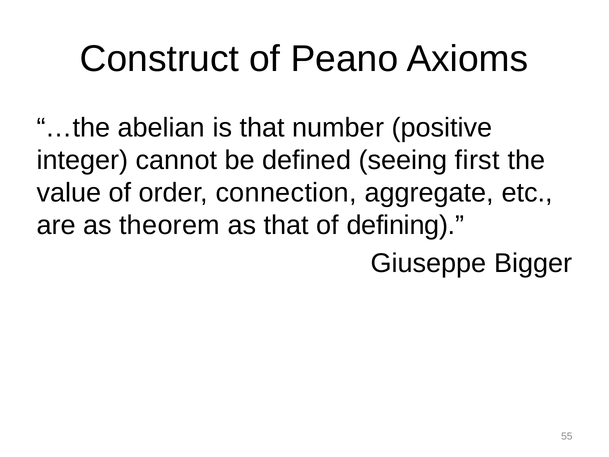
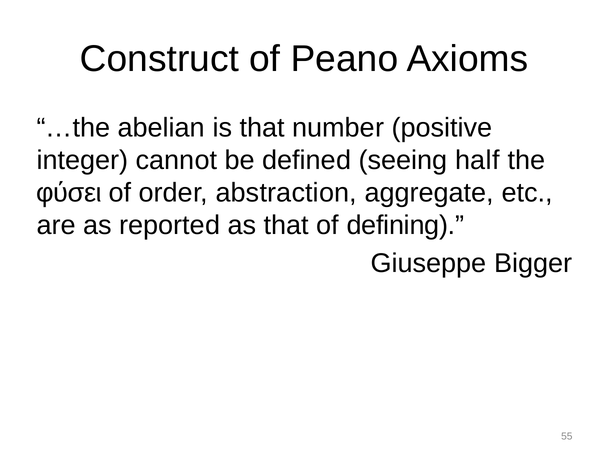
first: first -> half
value: value -> φύσει
connection: connection -> abstraction
theorem: theorem -> reported
